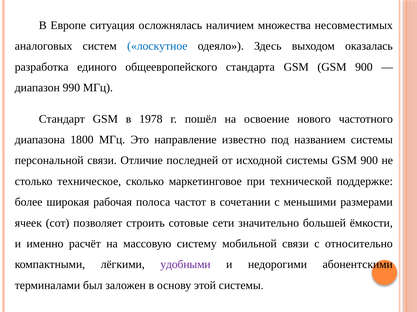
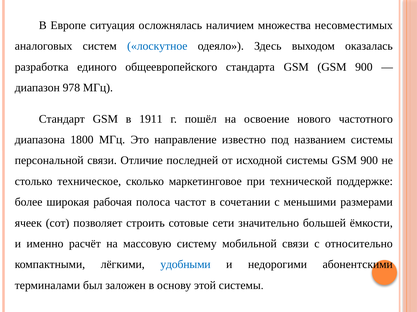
990: 990 -> 978
1978: 1978 -> 1911
удобными colour: purple -> blue
